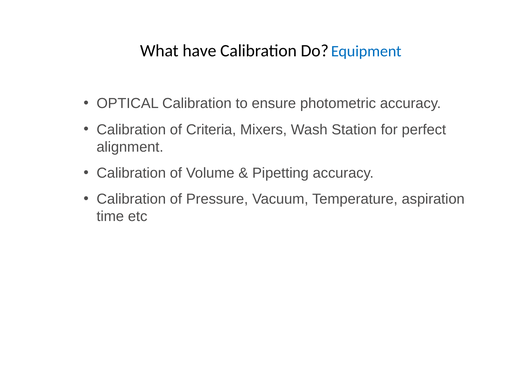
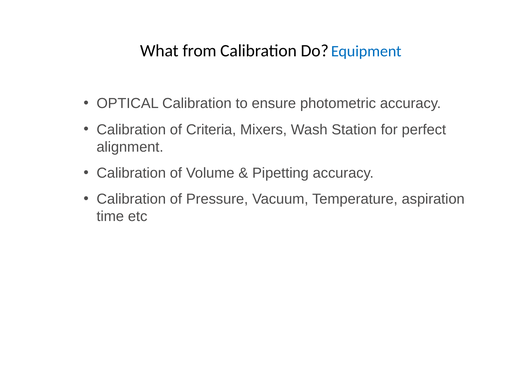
have: have -> from
